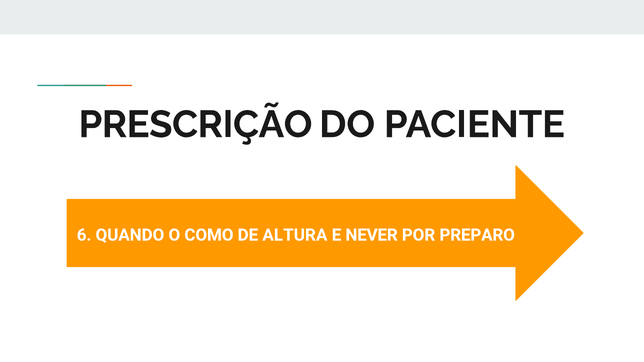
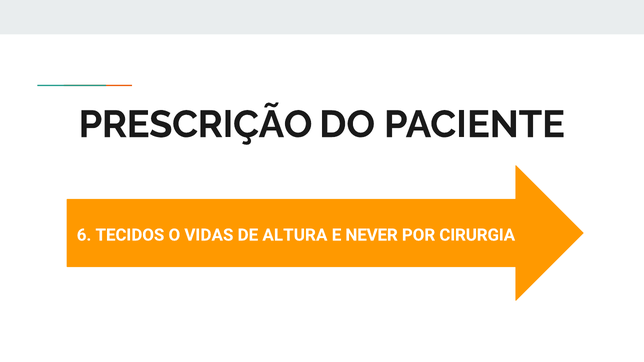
QUANDO: QUANDO -> TECIDOS
COMO: COMO -> VIDAS
PREPARO: PREPARO -> CIRURGIA
